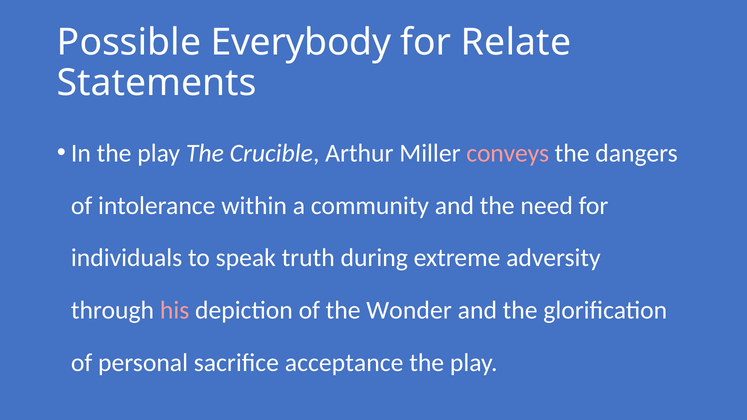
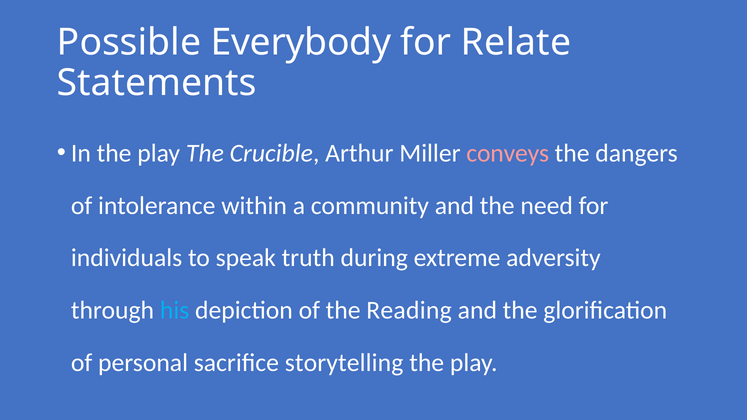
his colour: pink -> light blue
Wonder: Wonder -> Reading
acceptance: acceptance -> storytelling
